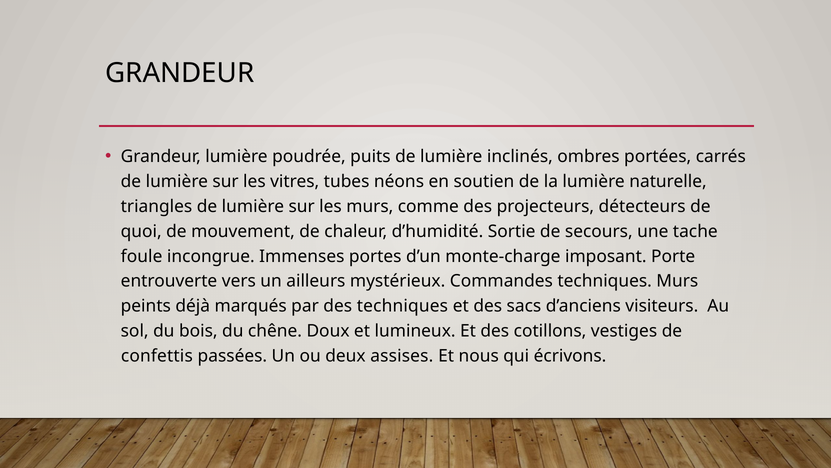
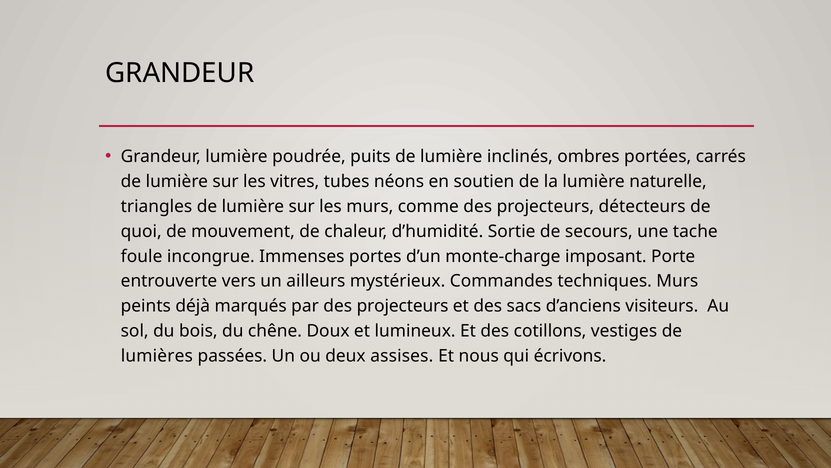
par des techniques: techniques -> projecteurs
confettis: confettis -> lumières
